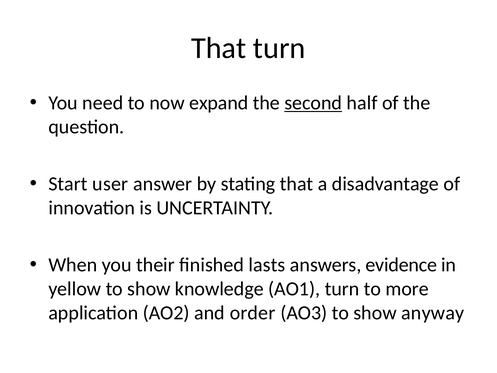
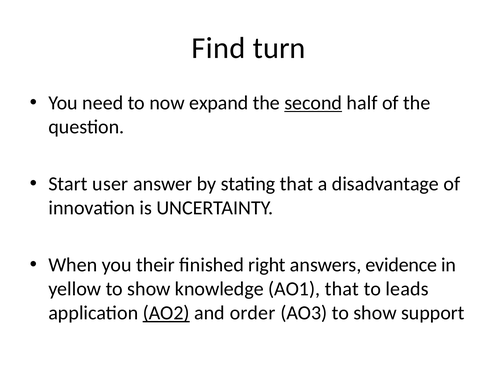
That at (219, 48): That -> Find
lasts: lasts -> right
AO1 turn: turn -> that
more: more -> leads
AO2 underline: none -> present
anyway: anyway -> support
